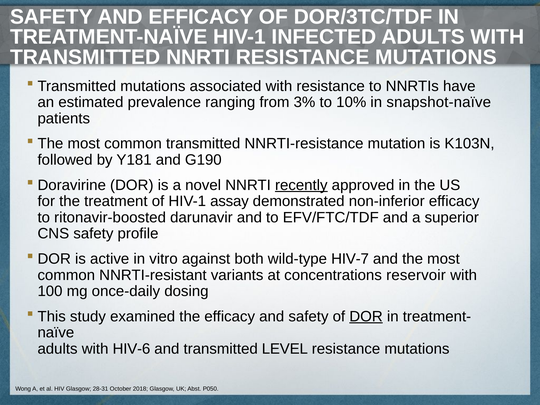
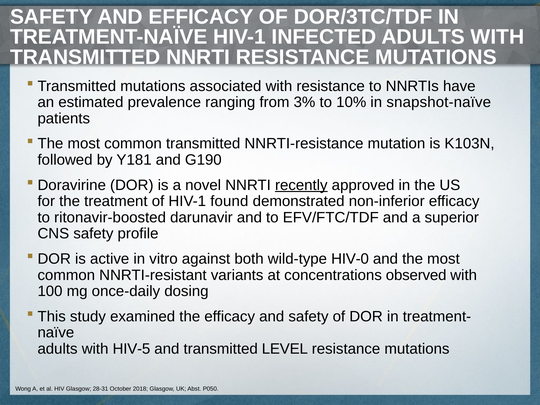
assay: assay -> found
HIV-7: HIV-7 -> HIV-0
reservoir: reservoir -> observed
DOR at (366, 316) underline: present -> none
HIV-6: HIV-6 -> HIV-5
